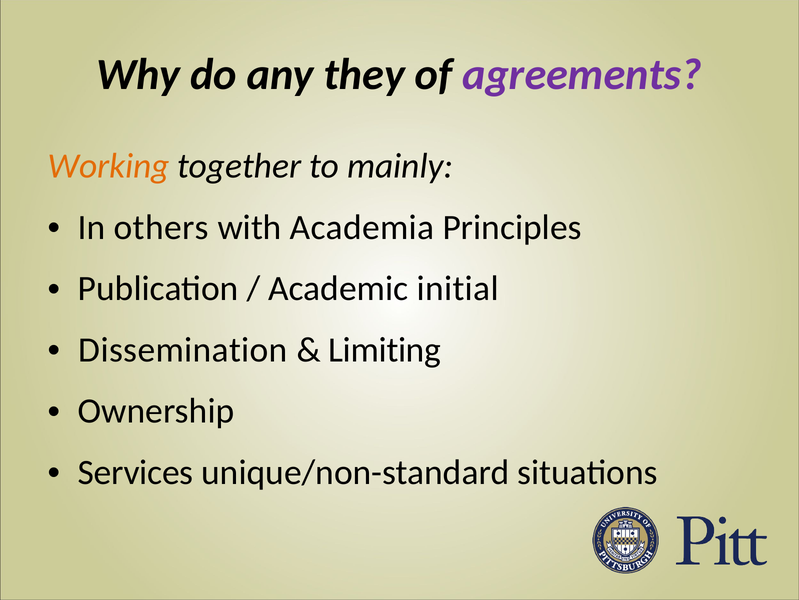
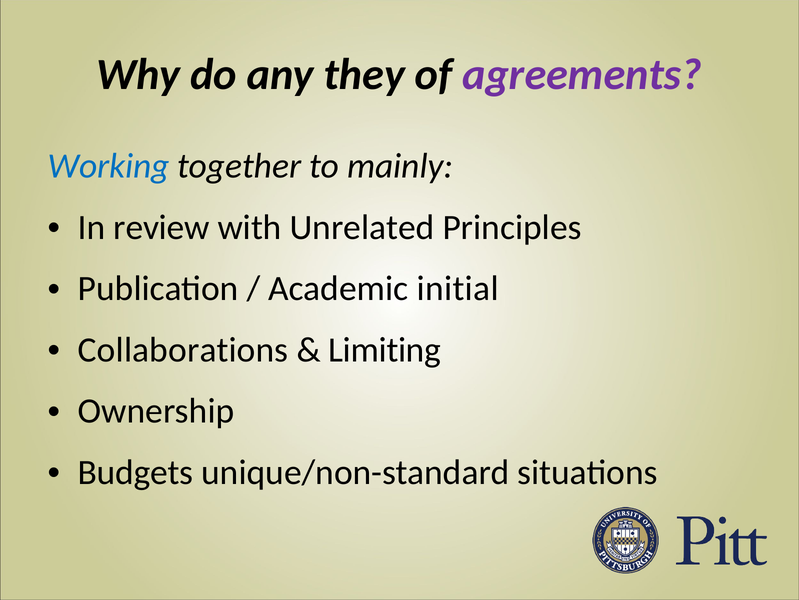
Working colour: orange -> blue
others: others -> review
Academia: Academia -> Unrelated
Dissemination: Dissemination -> Collaborations
Services: Services -> Budgets
